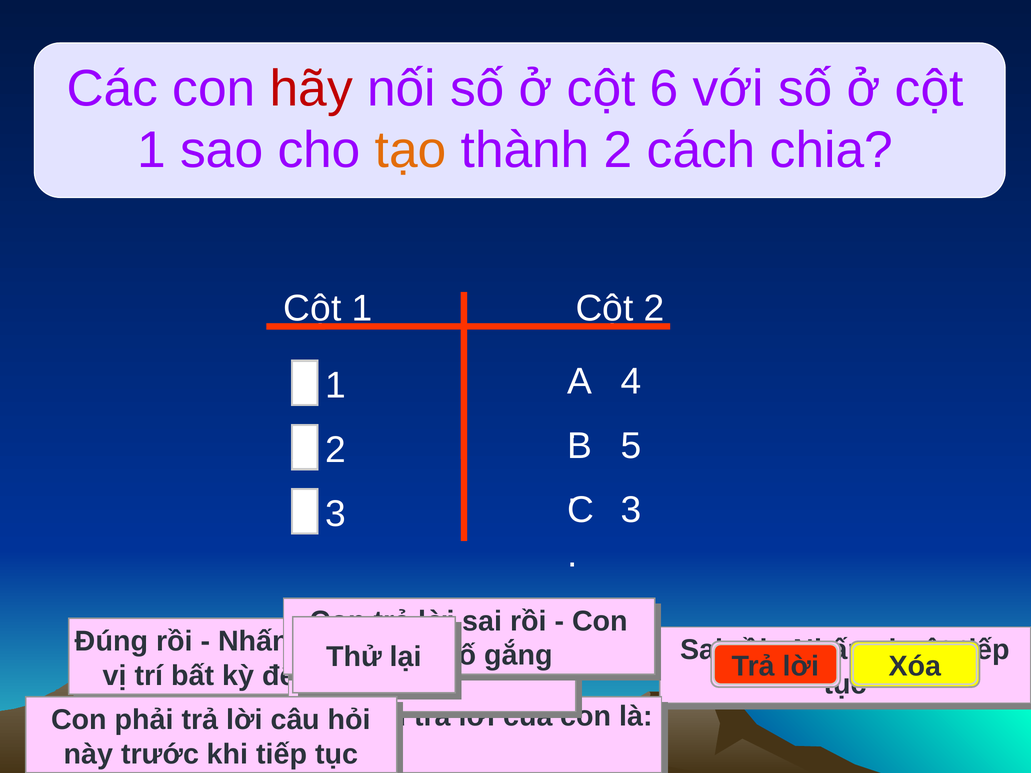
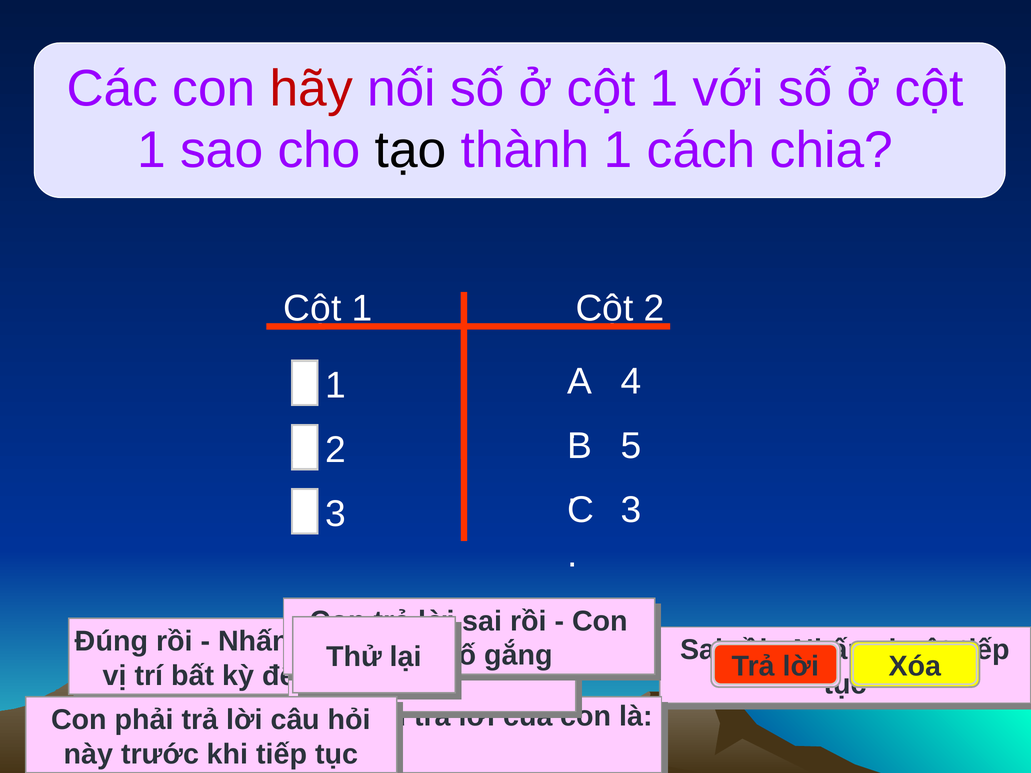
6 at (664, 89): 6 -> 1
tạo colour: orange -> black
thành 2: 2 -> 1
